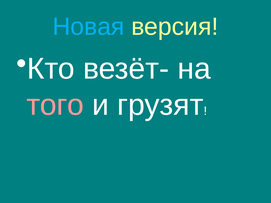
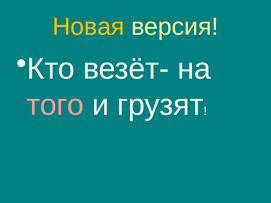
Новая colour: light blue -> yellow
